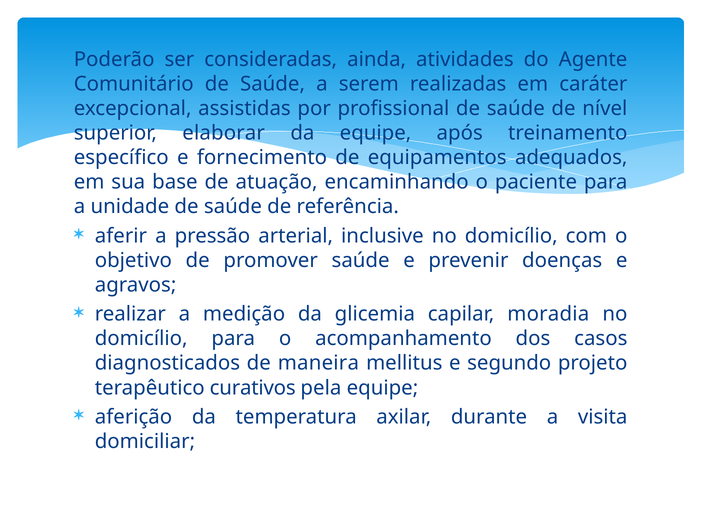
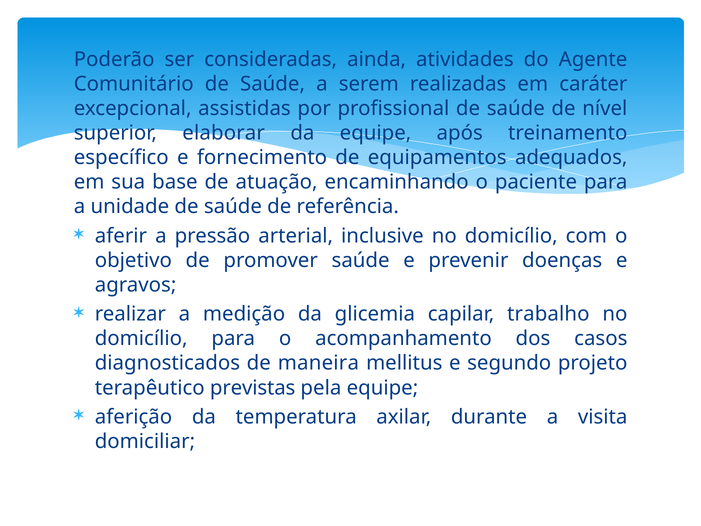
moradia: moradia -> trabalho
curativos: curativos -> previstas
